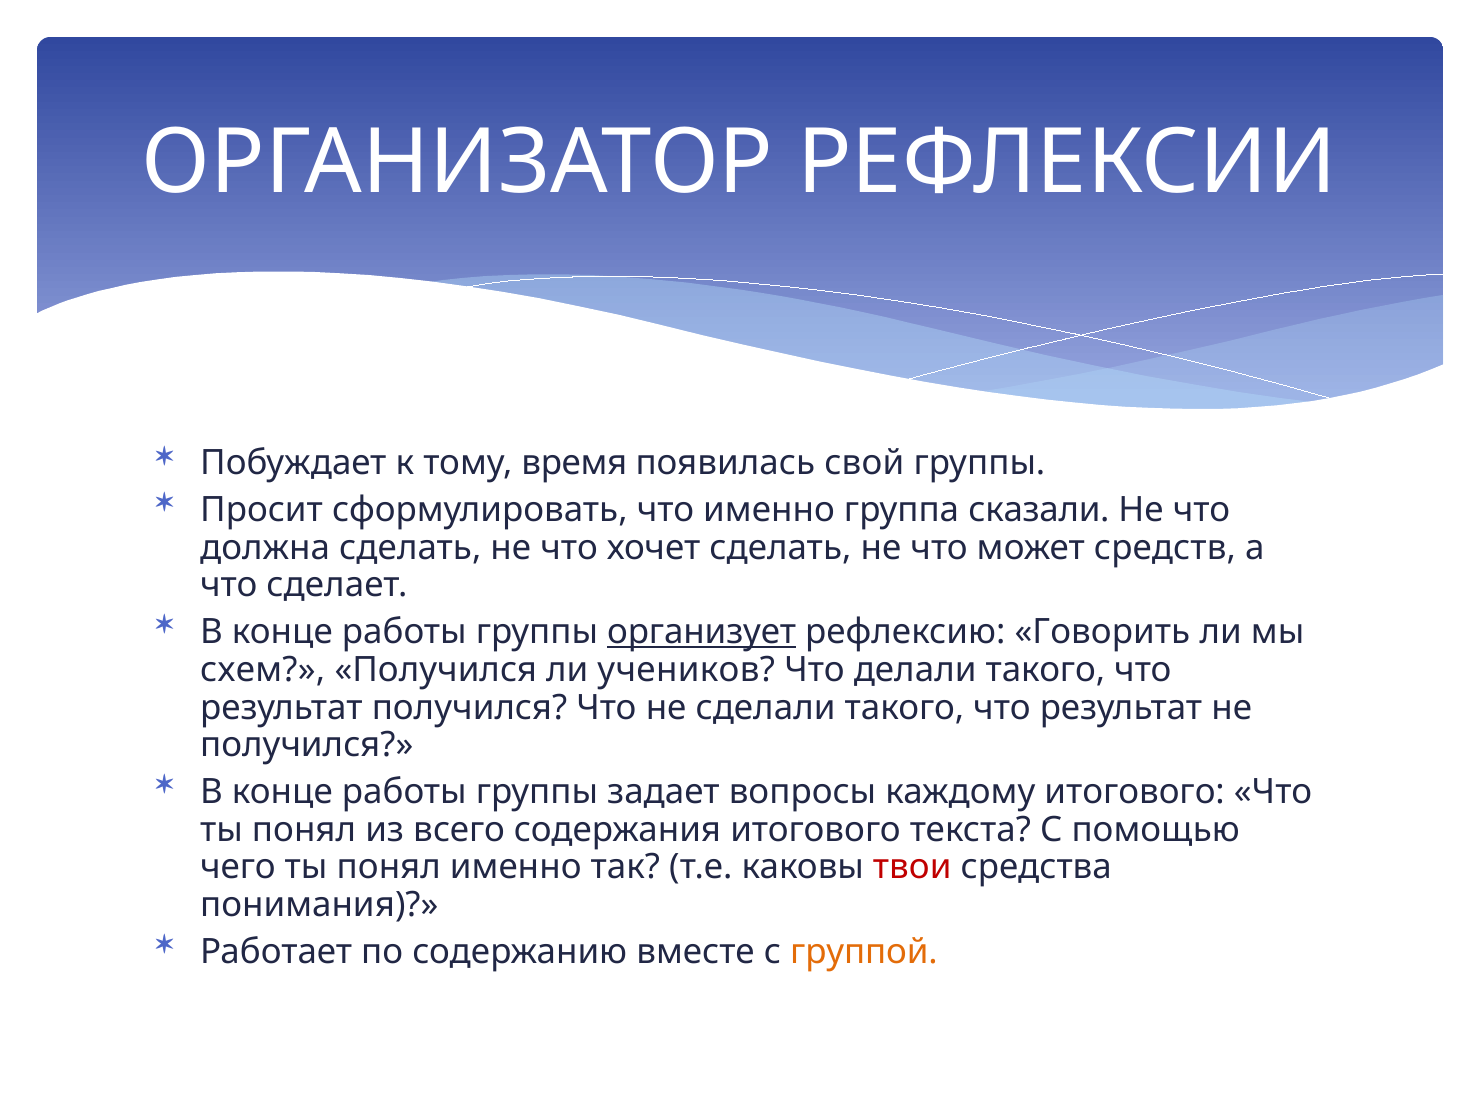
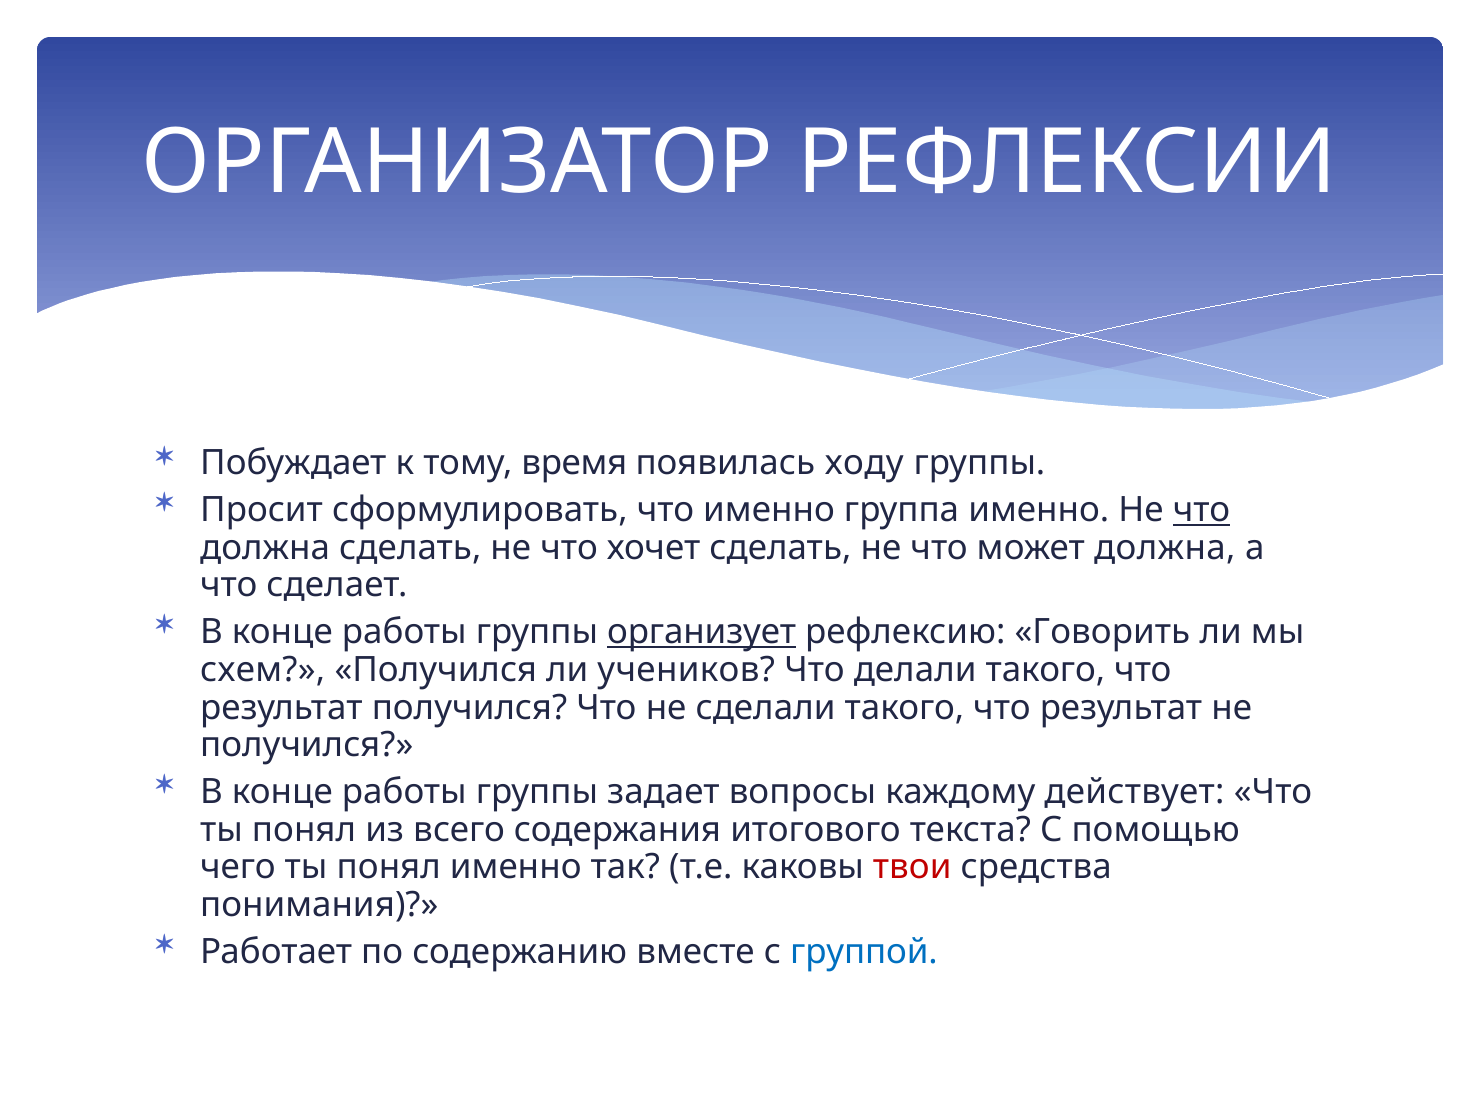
свой: свой -> ходу
группа сказали: сказали -> именно
что at (1202, 510) underline: none -> present
может средств: средств -> должна
каждому итогового: итогового -> действует
группой colour: orange -> blue
